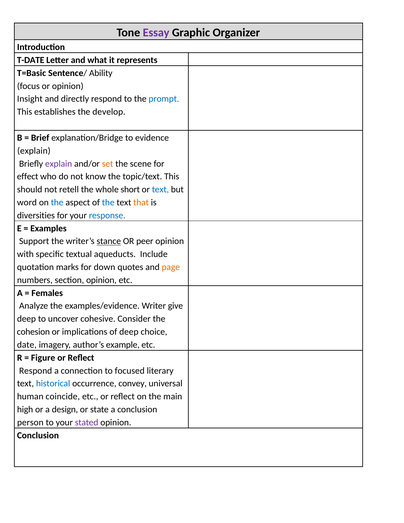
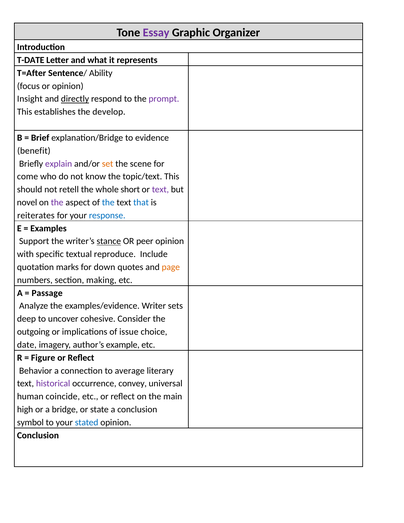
T=Basic: T=Basic -> T=After
directly underline: none -> present
prompt colour: blue -> purple
explain at (34, 151): explain -> benefit
effect: effect -> come
text at (160, 189) colour: blue -> purple
word: word -> novel
the at (57, 202) colour: blue -> purple
that colour: orange -> blue
diversities: diversities -> reiterates
aqueducts: aqueducts -> reproduce
section opinion: opinion -> making
Females: Females -> Passage
give: give -> sets
cohesion: cohesion -> outgoing
of deep: deep -> issue
Respond at (36, 371): Respond -> Behavior
focused: focused -> average
historical colour: blue -> purple
design: design -> bridge
person: person -> symbol
stated colour: purple -> blue
